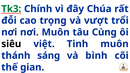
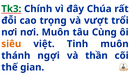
siêu colour: black -> orange
sáng: sáng -> ngợi
bình: bình -> thần
